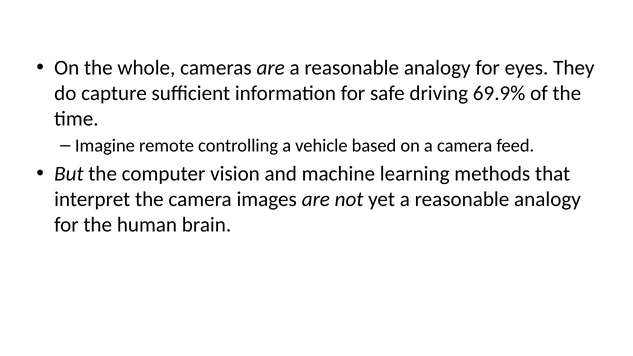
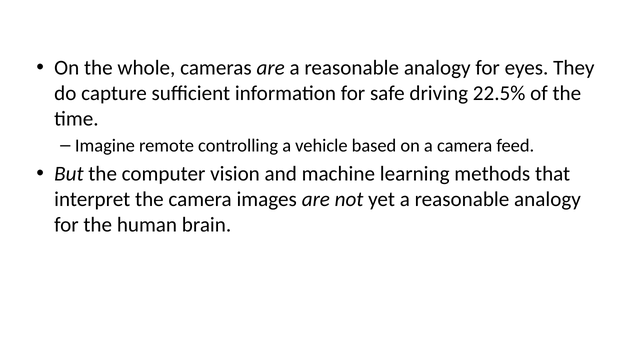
69.9%: 69.9% -> 22.5%
